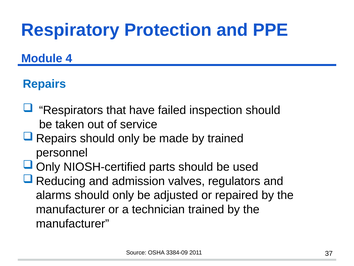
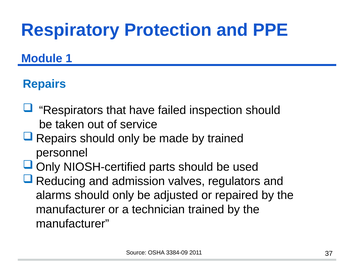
4: 4 -> 1
